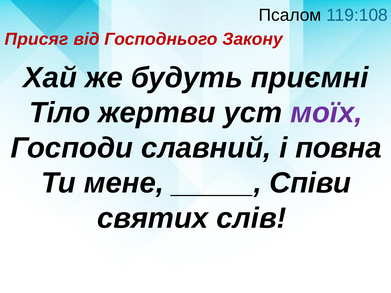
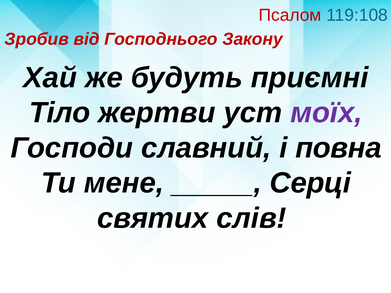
Псалом colour: black -> red
Присяг: Присяг -> Зробив
Співи: Співи -> Серці
